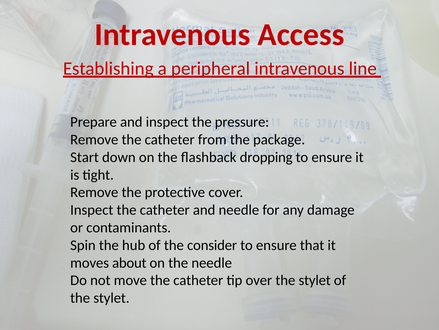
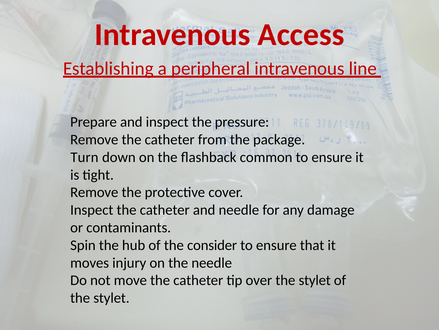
Start: Start -> Turn
dropping: dropping -> common
about: about -> injury
